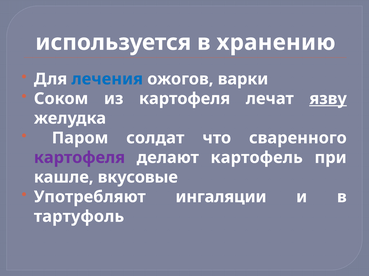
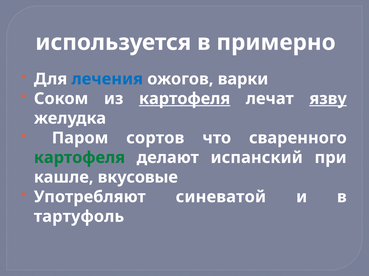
хранению: хранению -> примерно
картофеля at (185, 99) underline: none -> present
солдат: солдат -> сортов
картофеля at (79, 158) colour: purple -> green
картофель: картофель -> испанский
ингаляции: ингаляции -> синеватой
